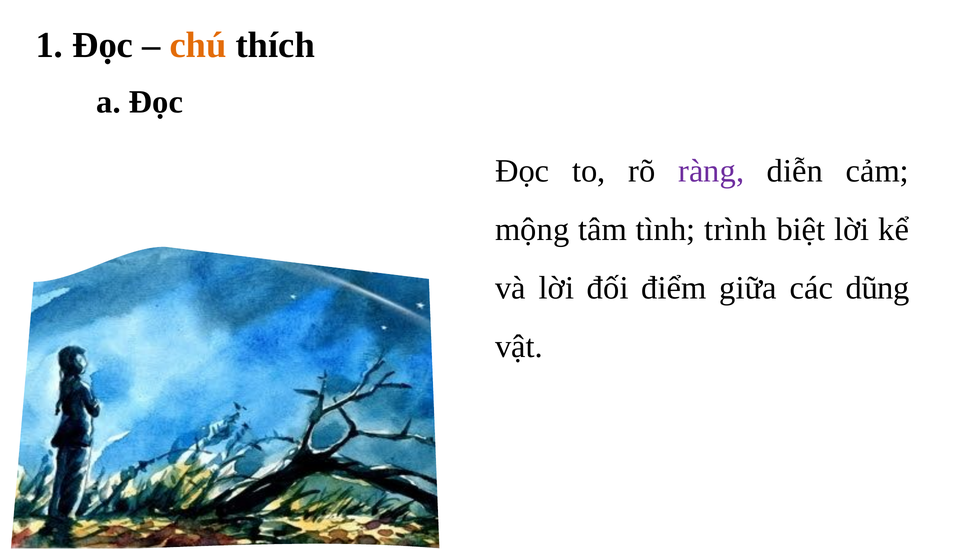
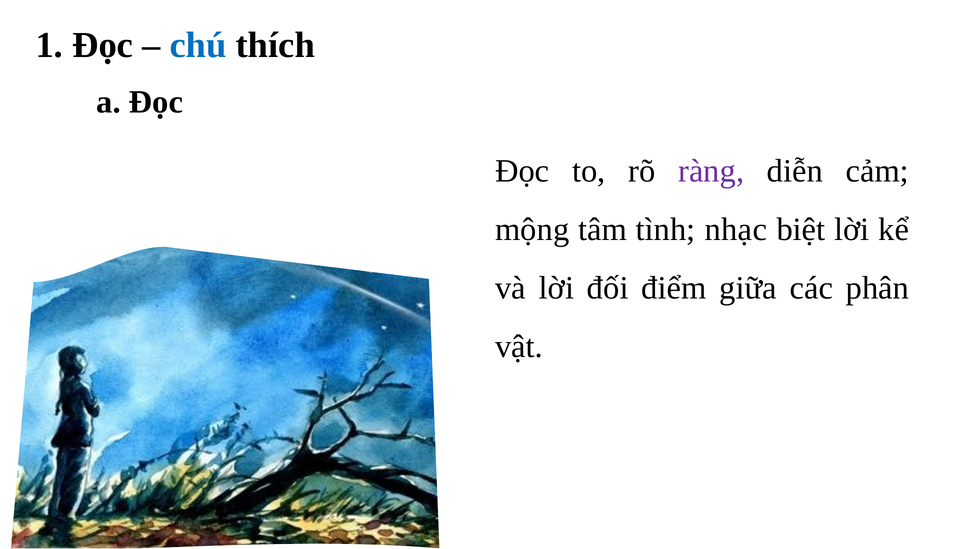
chú colour: orange -> blue
trình: trình -> nhạc
dũng: dũng -> phân
